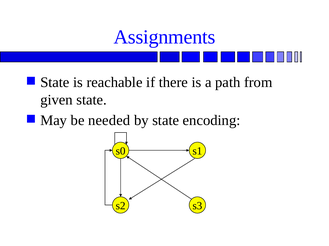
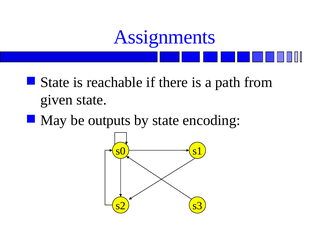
needed: needed -> outputs
